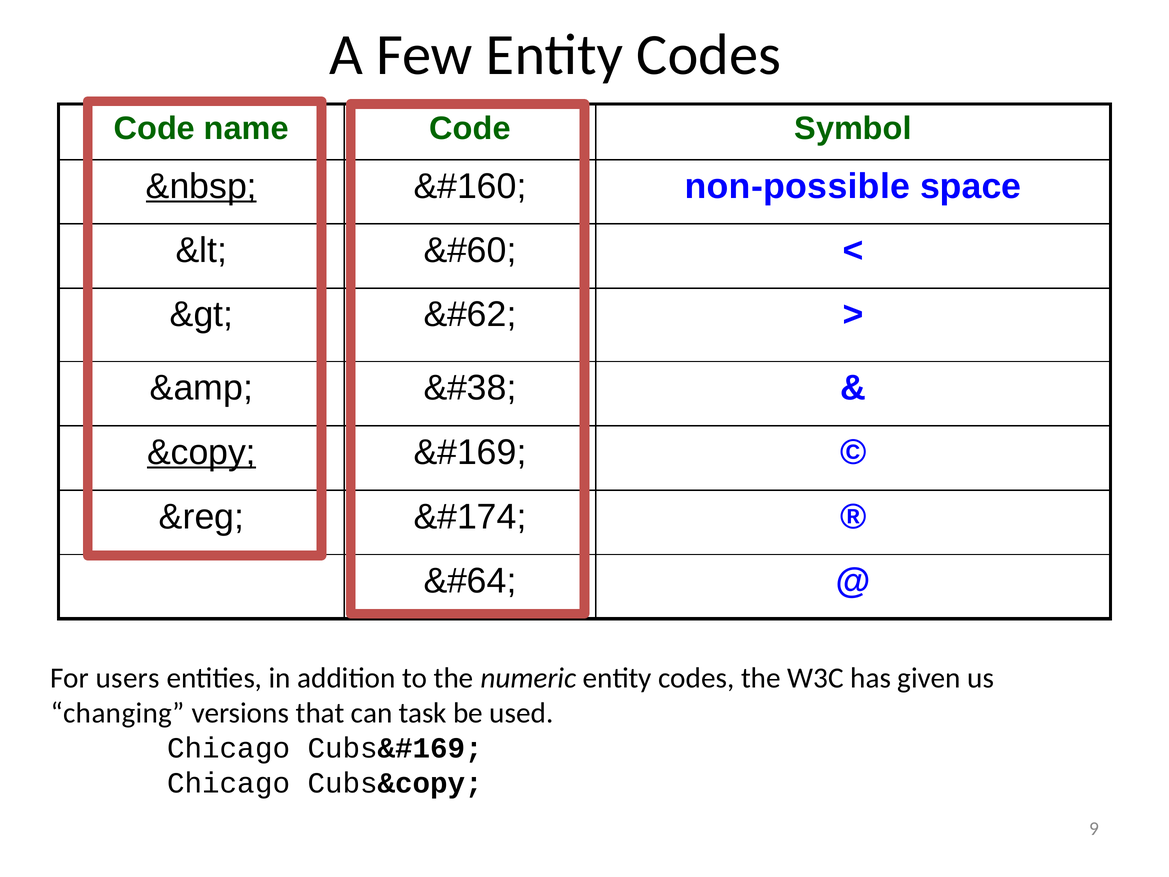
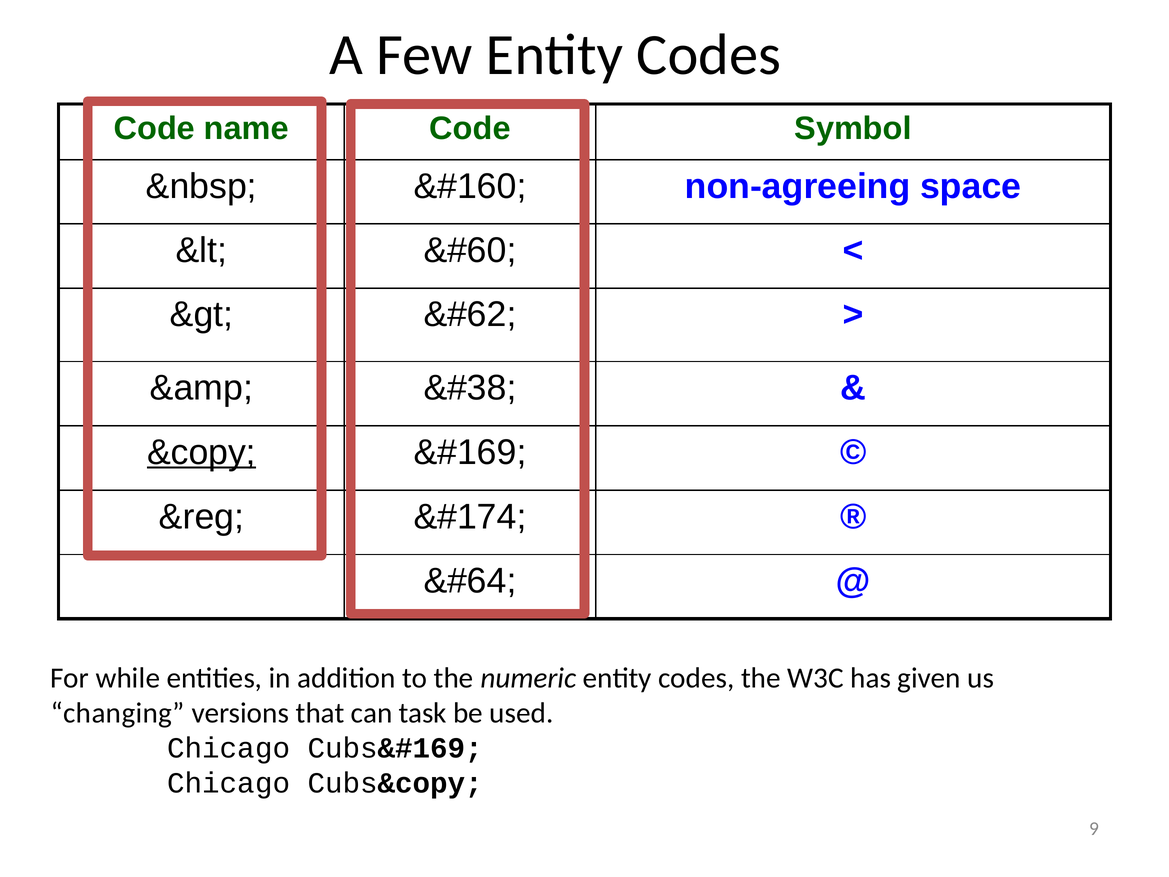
&nbsp underline: present -> none
non-possible: non-possible -> non-agreeing
users: users -> while
